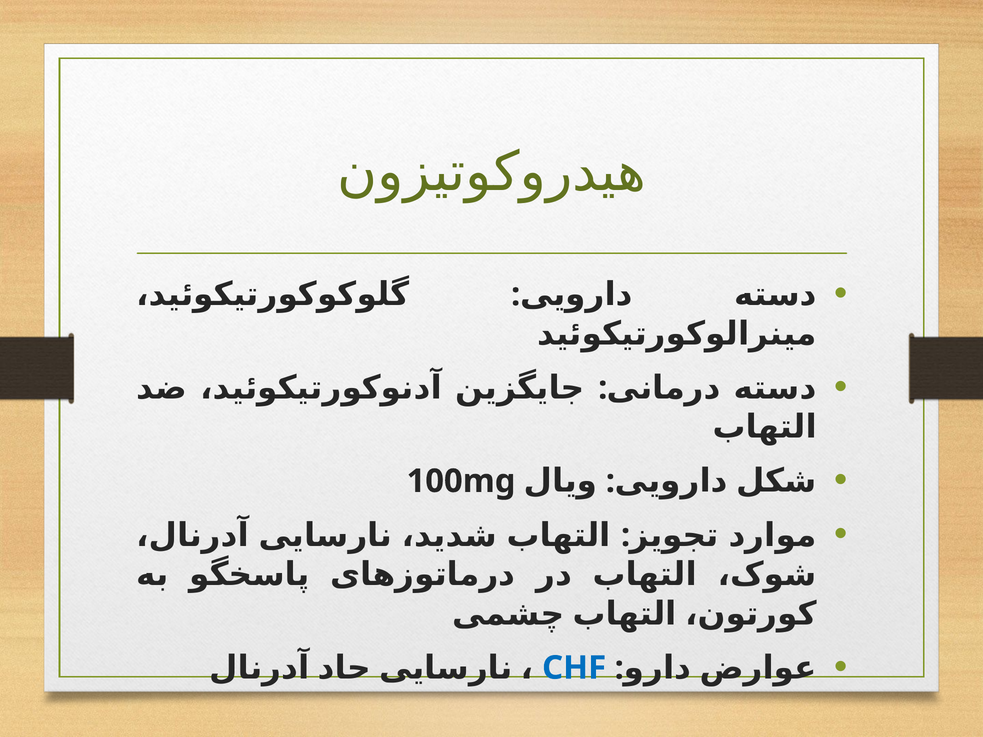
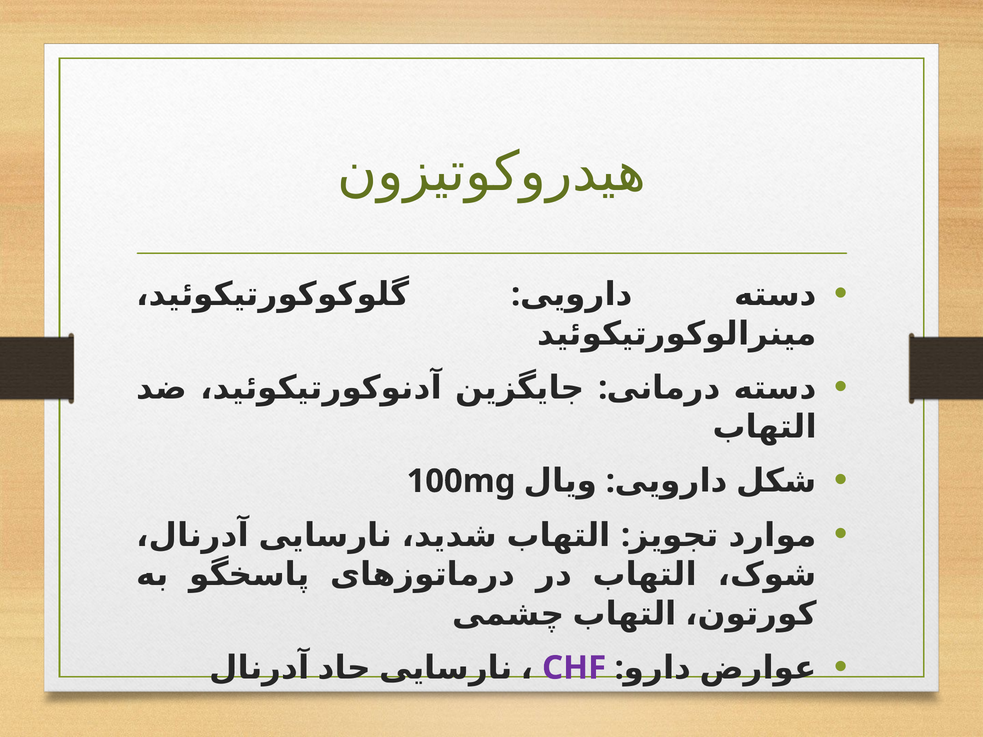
CHF colour: blue -> purple
